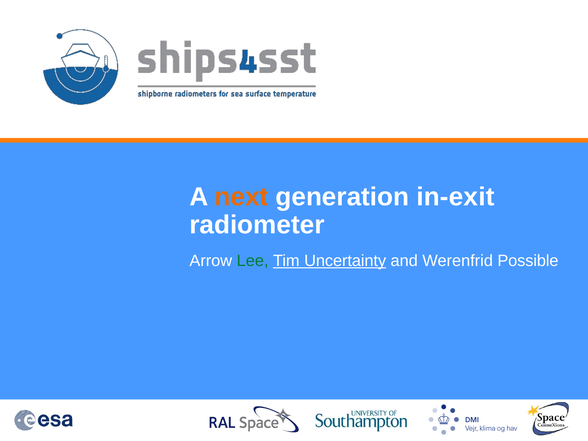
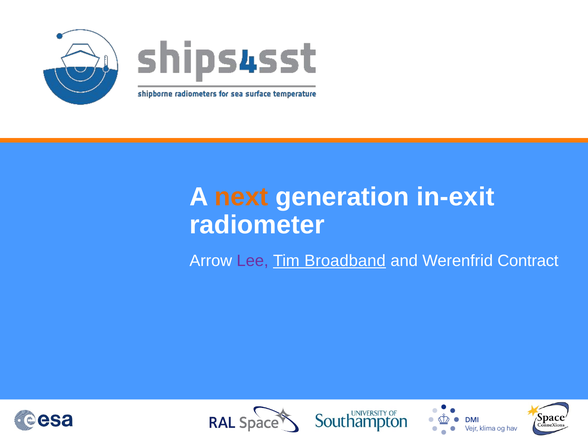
Lee colour: green -> purple
Uncertainty: Uncertainty -> Broadband
Possible: Possible -> Contract
